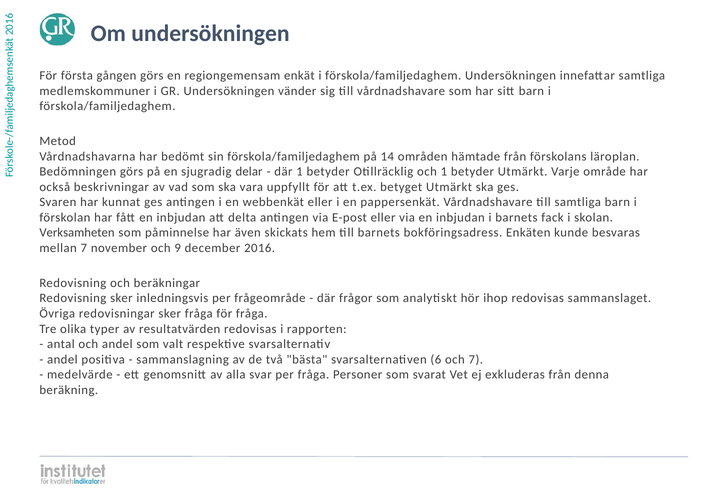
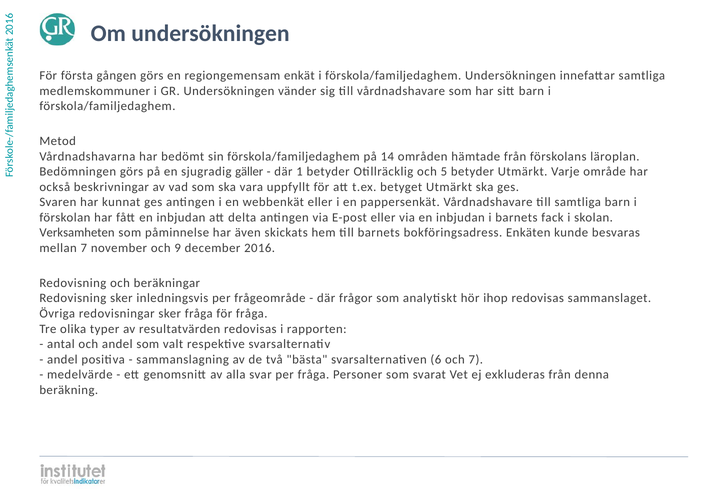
delar: delar -> gäller
och 1: 1 -> 5
